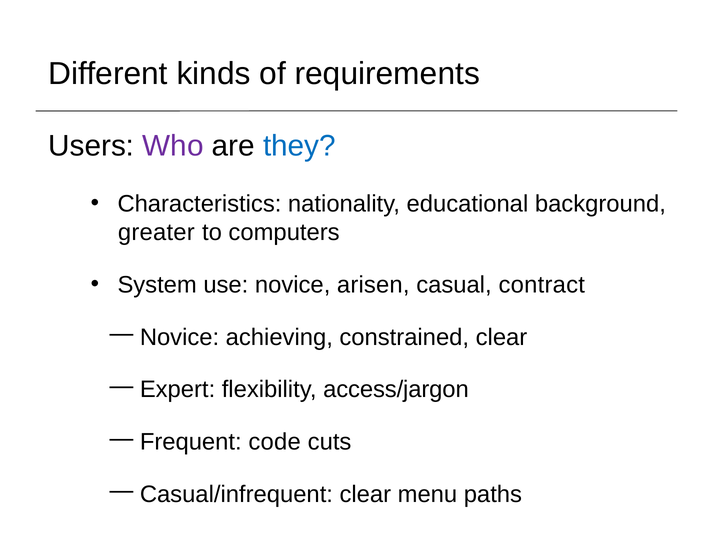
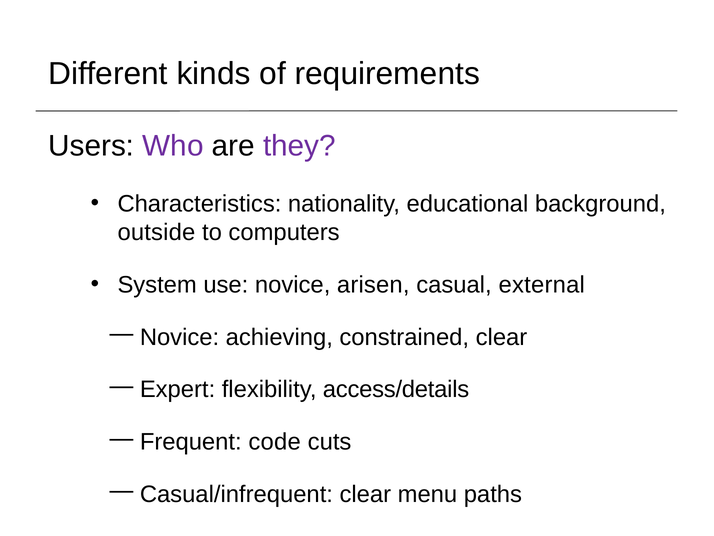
they colour: blue -> purple
greater: greater -> outside
contract: contract -> external
access/jargon: access/jargon -> access/details
